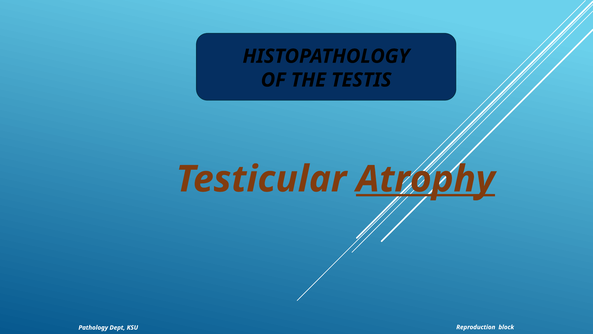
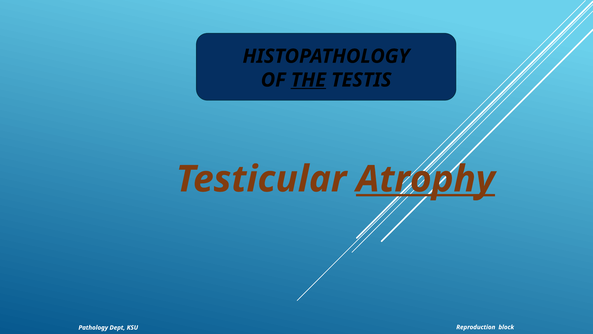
THE underline: none -> present
